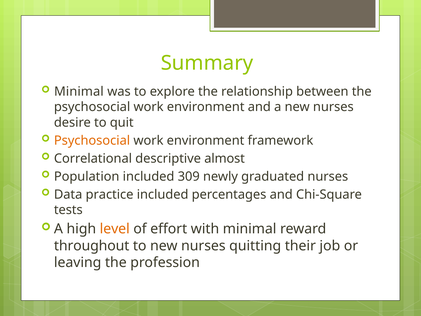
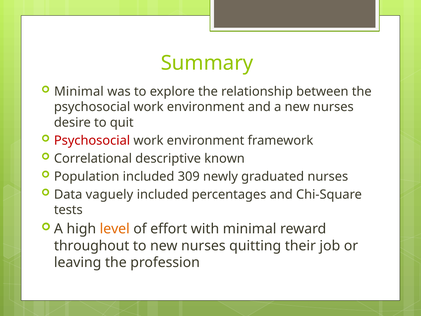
Psychosocial at (92, 140) colour: orange -> red
almost: almost -> known
practice: practice -> vaguely
